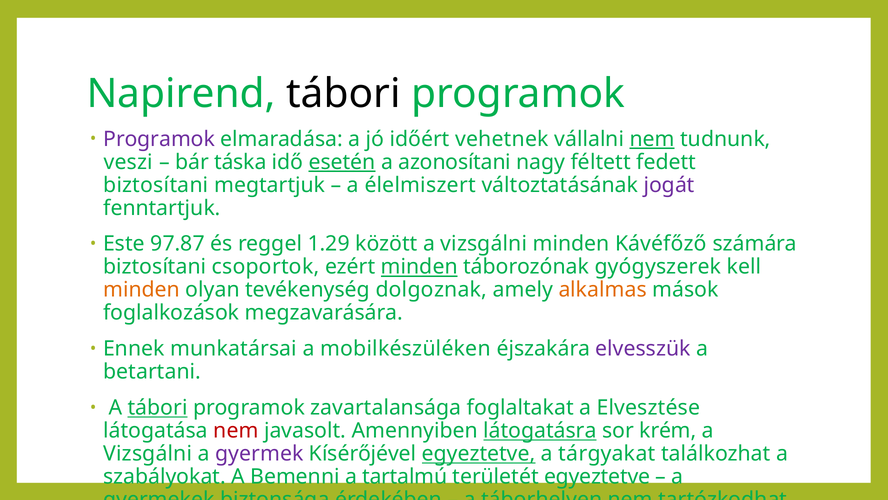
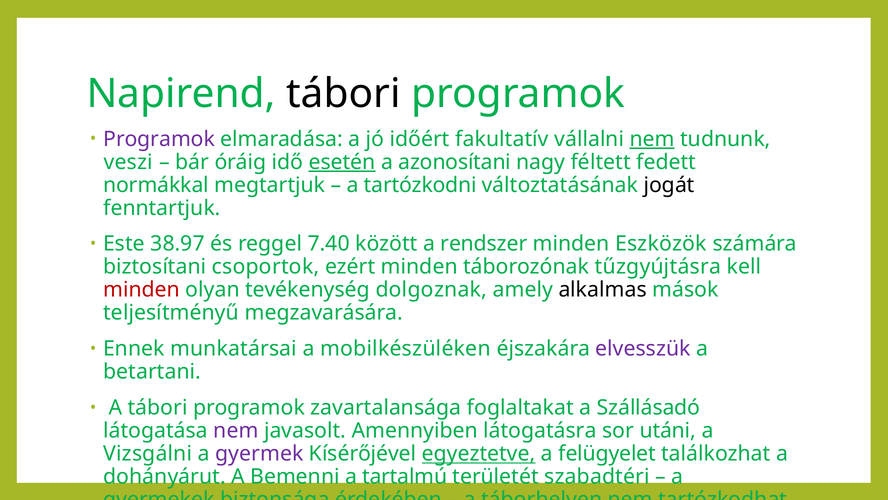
vehetnek: vehetnek -> fakultatív
táska: táska -> óráig
biztosítani at (156, 185): biztosítani -> normákkal
élelmiszert: élelmiszert -> tartózkodni
jogát colour: purple -> black
97.87: 97.87 -> 38.97
1.29: 1.29 -> 7.40
között a vizsgálni: vizsgálni -> rendszer
Kávéfőző: Kávéfőző -> Eszközök
minden at (419, 267) underline: present -> none
gyógyszerek: gyógyszerek -> tűzgyújtásra
minden at (142, 290) colour: orange -> red
alkalmas colour: orange -> black
foglalkozások: foglalkozások -> teljesítményű
tábori at (158, 407) underline: present -> none
Elvesztése: Elvesztése -> Szállásadó
nem at (236, 430) colour: red -> purple
látogatásra underline: present -> none
krém: krém -> utáni
tárgyakat: tárgyakat -> felügyelet
szabályokat: szabályokat -> dohányárut
területét egyeztetve: egyeztetve -> szabadtéri
